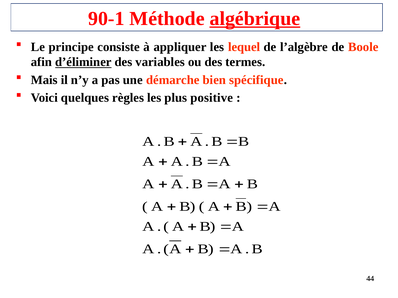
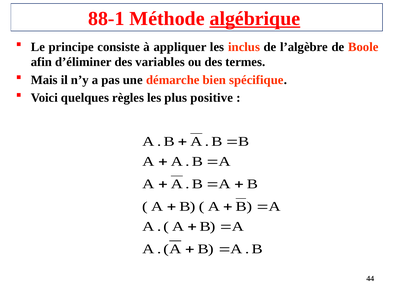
90-1: 90-1 -> 88-1
lequel: lequel -> inclus
d’éliminer underline: present -> none
